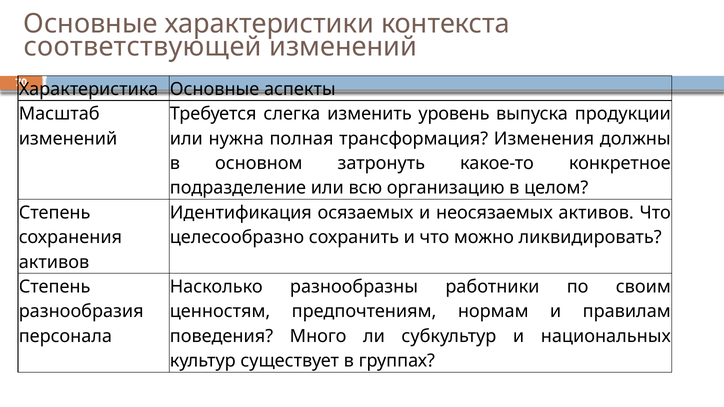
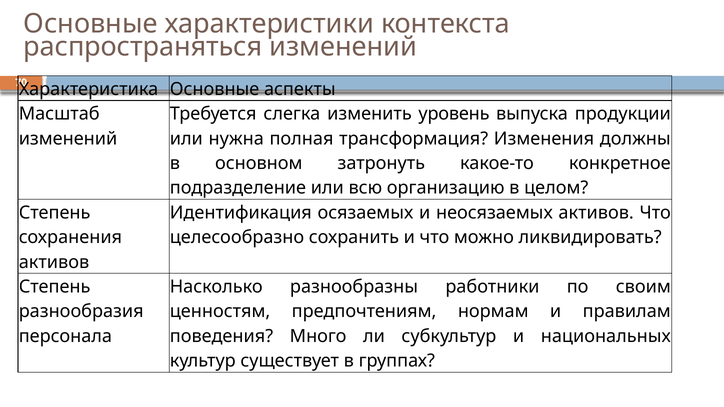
соответствующей: соответствующей -> распространяться
